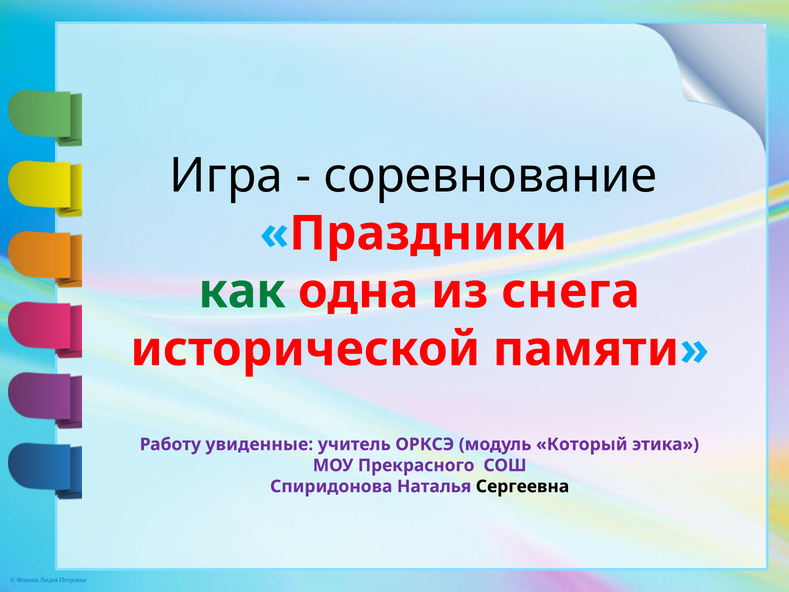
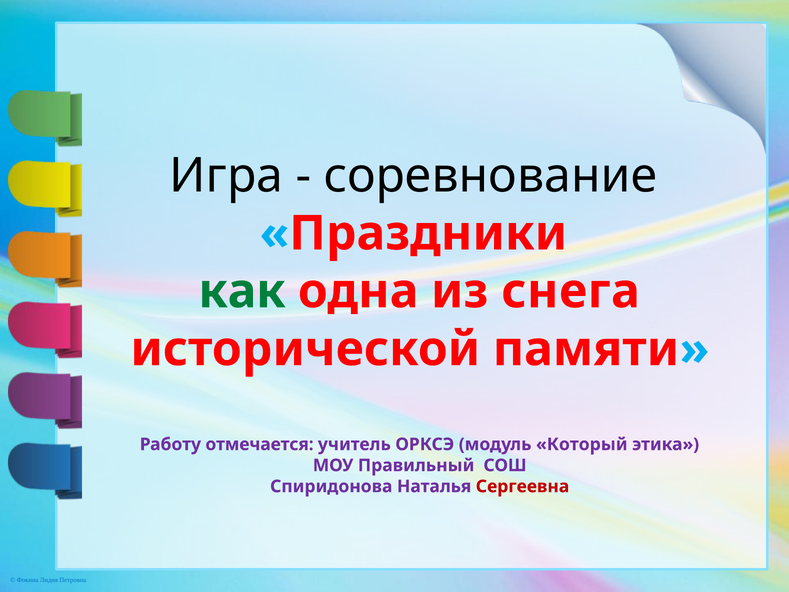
увиденные: увиденные -> отмечается
Прекрасного: Прекрасного -> Правильный
Сергеевна colour: black -> red
